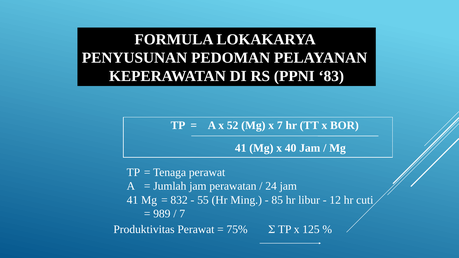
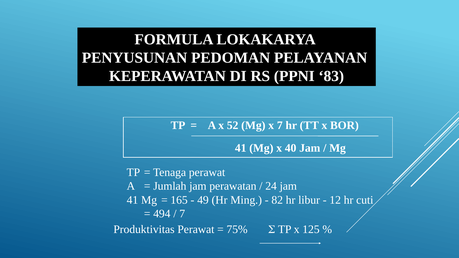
832: 832 -> 165
55: 55 -> 49
85: 85 -> 82
989: 989 -> 494
